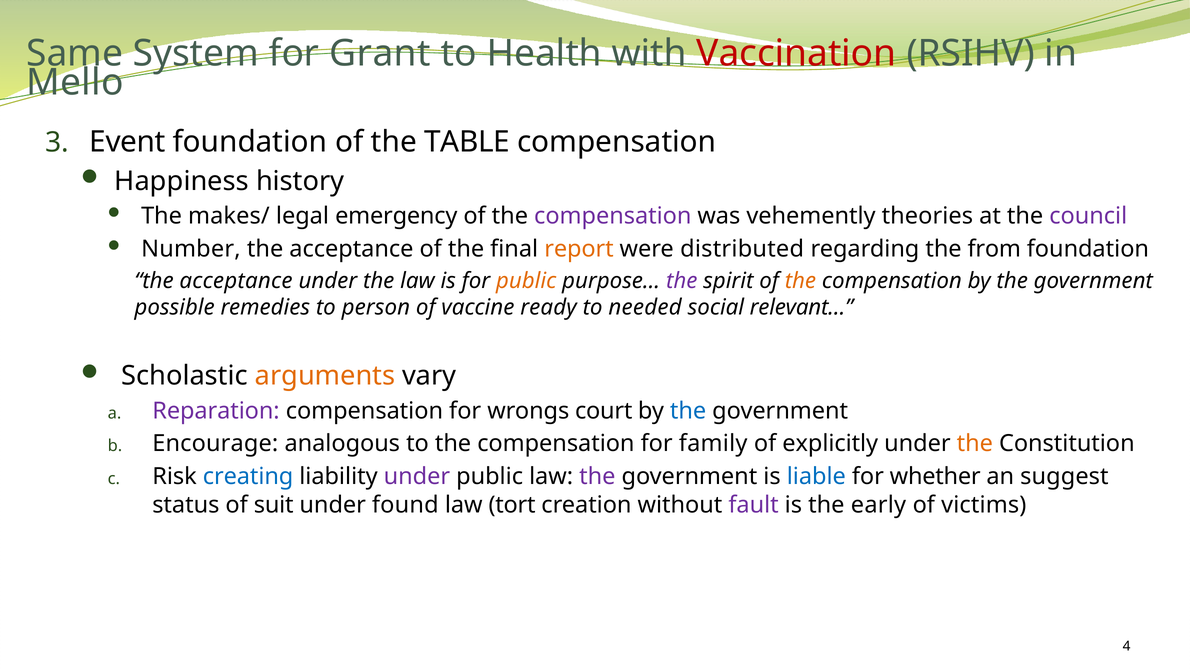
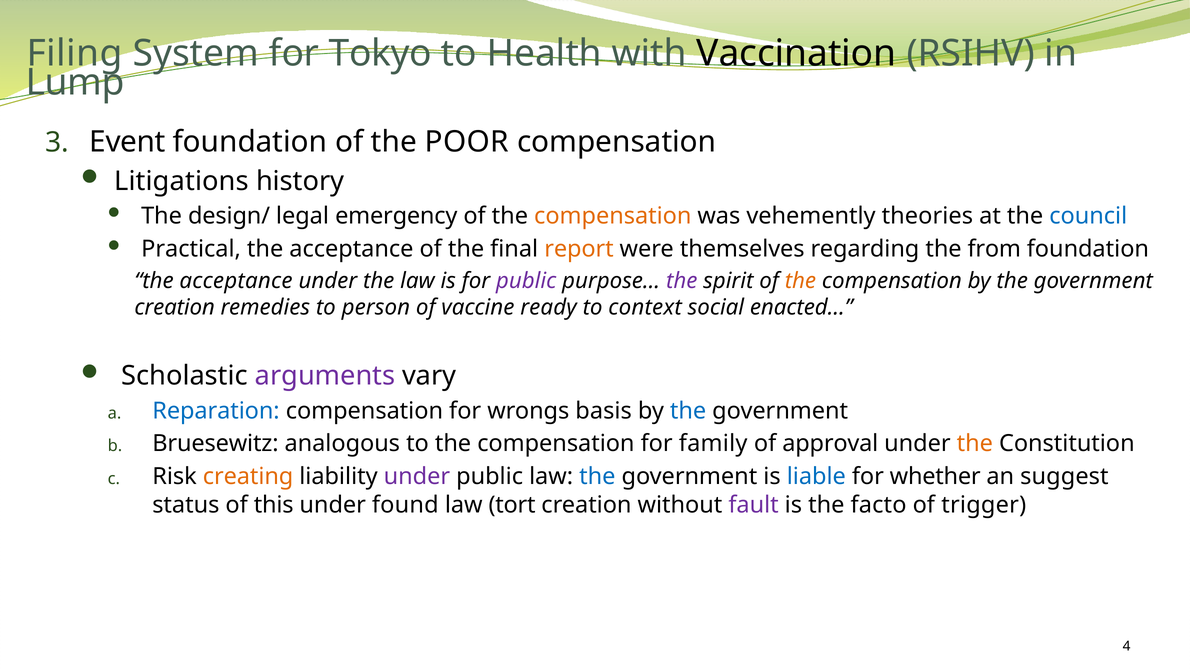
Same: Same -> Filing
Grant: Grant -> Tokyo
Vaccination colour: red -> black
Mello: Mello -> Lump
TABLE: TABLE -> POOR
Happiness: Happiness -> Litigations
makes/: makes/ -> design/
compensation at (613, 216) colour: purple -> orange
council colour: purple -> blue
Number: Number -> Practical
distributed: distributed -> themselves
public at (526, 281) colour: orange -> purple
possible at (175, 308): possible -> creation
needed: needed -> context
relevant…: relevant… -> enacted…
arguments colour: orange -> purple
Reparation colour: purple -> blue
court: court -> basis
Encourage: Encourage -> Bruesewitz
explicitly: explicitly -> approval
creating colour: blue -> orange
the at (597, 477) colour: purple -> blue
suit: suit -> this
early: early -> facto
victims: victims -> trigger
